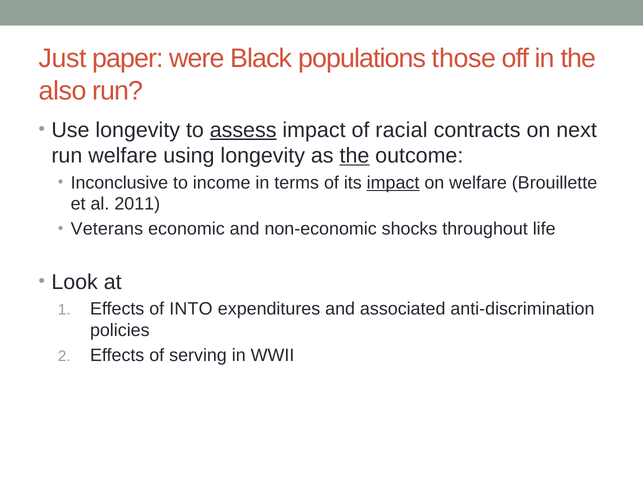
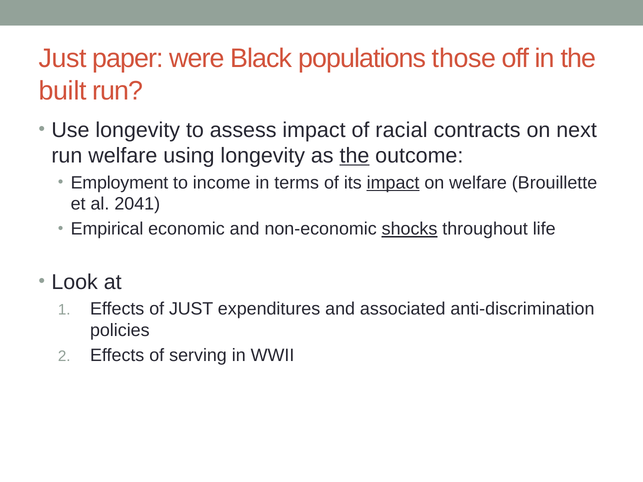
also: also -> built
assess underline: present -> none
Inconclusive: Inconclusive -> Employment
2011: 2011 -> 2041
Veterans: Veterans -> Empirical
shocks underline: none -> present
of INTO: INTO -> JUST
